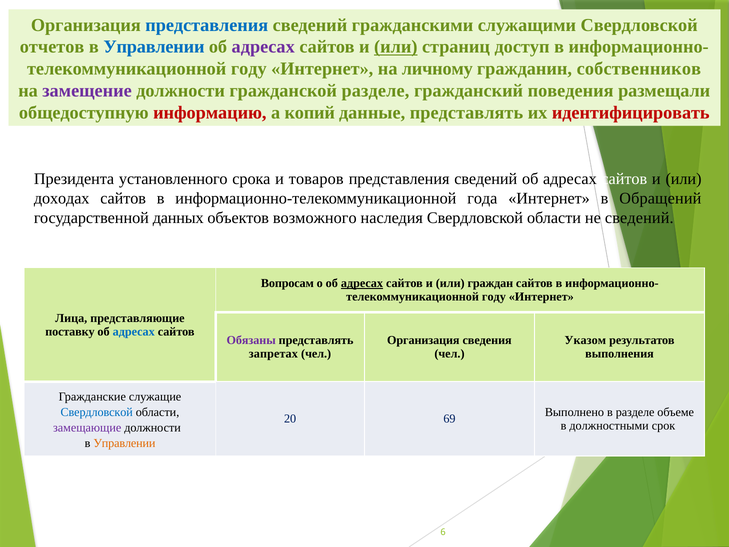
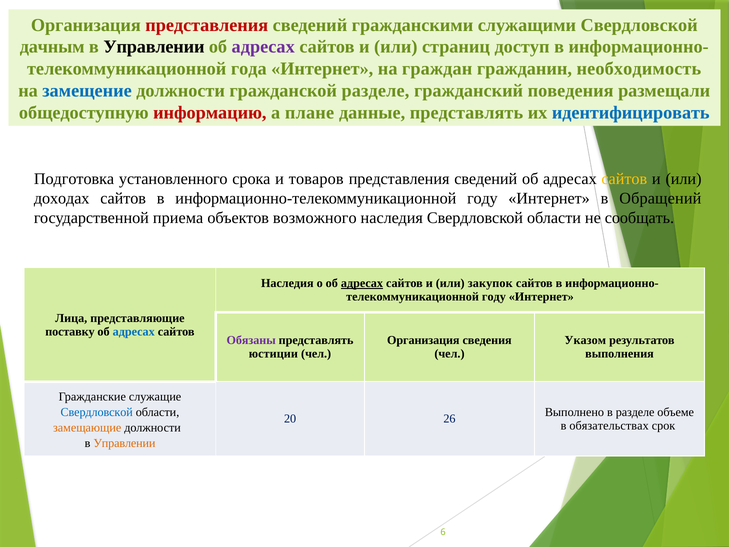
представления at (207, 25) colour: blue -> red
отчетов: отчетов -> дачным
Управлении at (154, 47) colour: blue -> black
или at (396, 47) underline: present -> none
году at (249, 69): году -> года
личному: личному -> граждан
собственников: собственников -> необходимость
замещение colour: purple -> blue
копий: копий -> плане
идентифицировать colour: red -> blue
Президента: Президента -> Подготовка
сайтов at (624, 179) colour: white -> yellow
информационно-телекоммуникационной года: года -> году
данных: данных -> приема
не сведений: сведений -> сообщать
Вопросам at (287, 283): Вопросам -> Наследия
граждан: граждан -> закупок
запретах: запретах -> юстиции
69: 69 -> 26
должностными: должностными -> обязательствах
замещающие colour: purple -> orange
